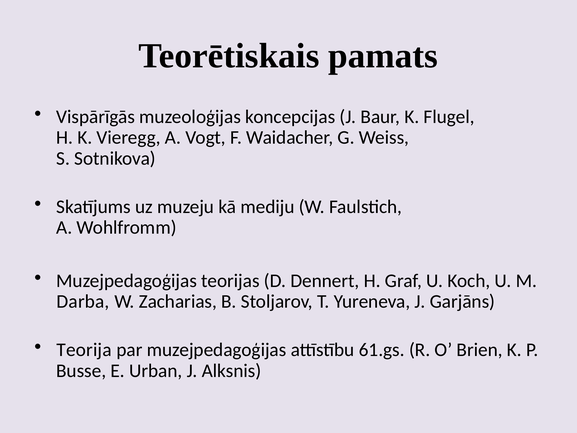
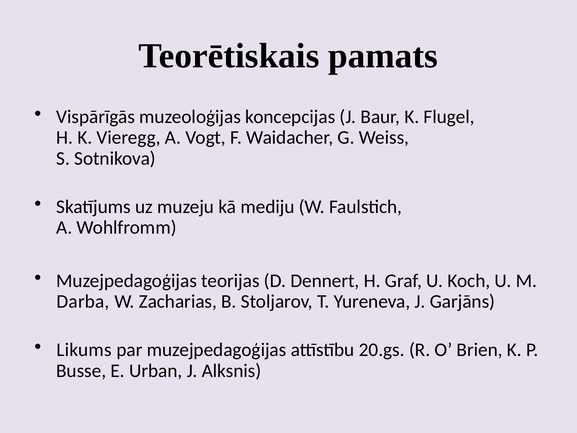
Teorija: Teorija -> Likums
61.gs: 61.gs -> 20.gs
